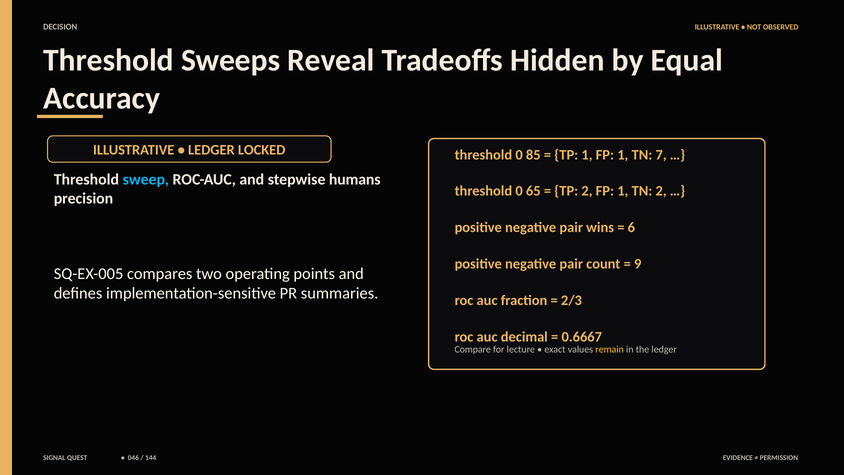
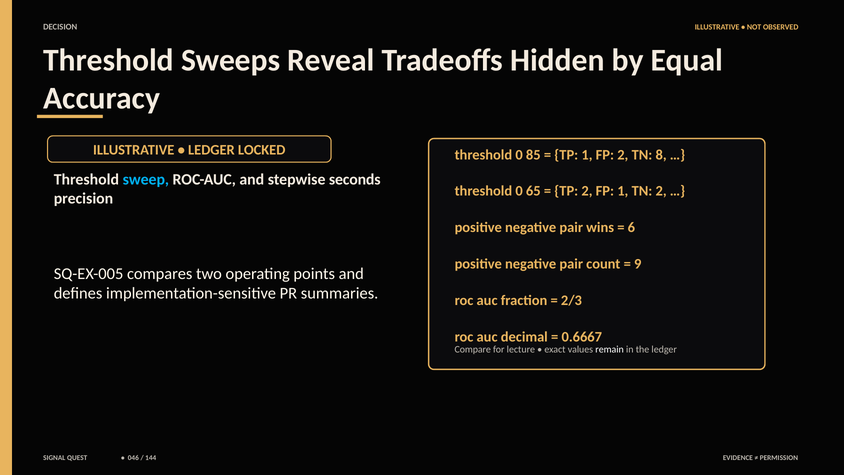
1 FP 1: 1 -> 2
7: 7 -> 8
humans: humans -> seconds
remain colour: yellow -> white
